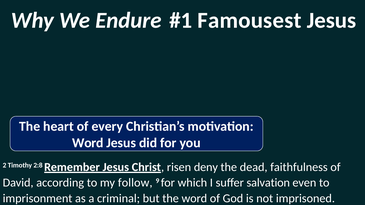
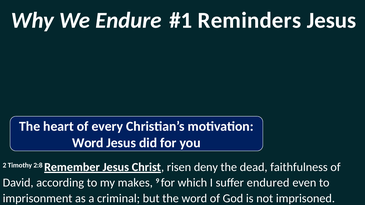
Famousest: Famousest -> Reminders
follow: follow -> makes
salvation: salvation -> endured
